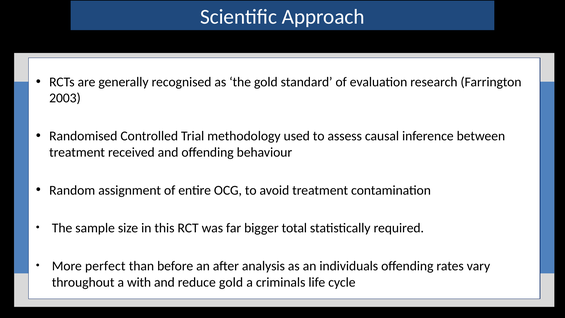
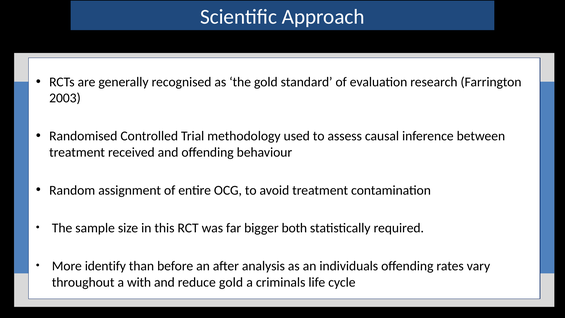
total: total -> both
perfect: perfect -> identify
